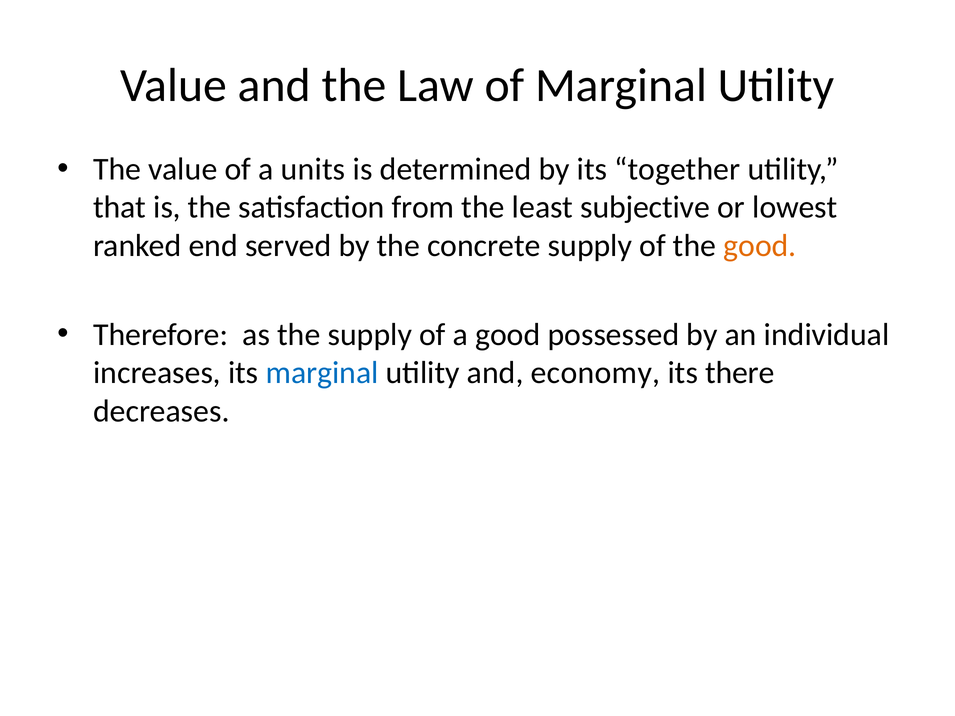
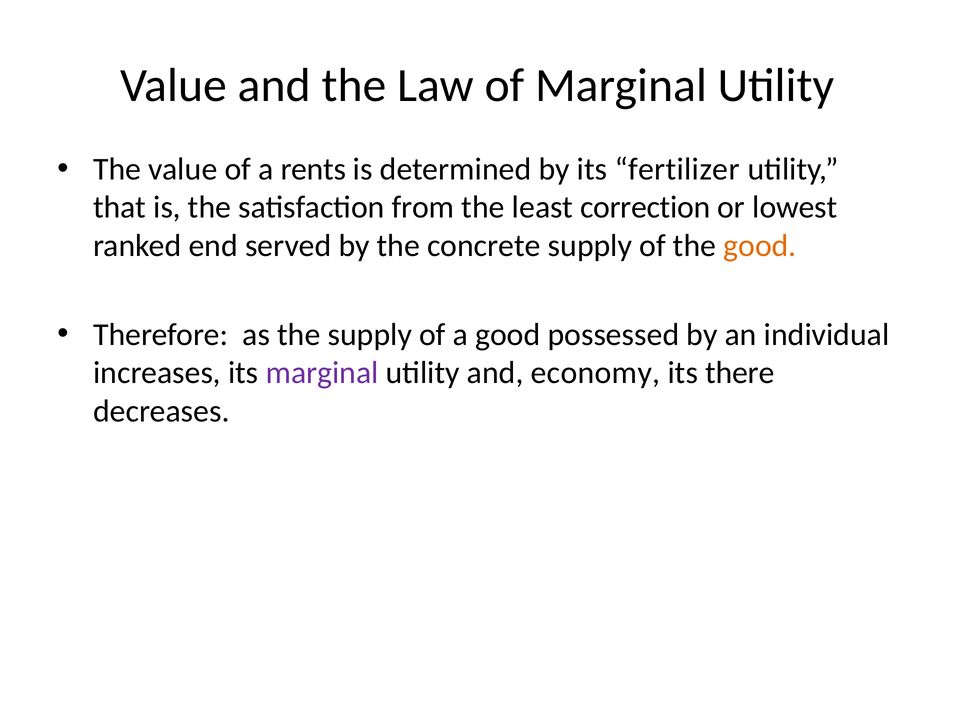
units: units -> rents
together: together -> fertilizer
subjective: subjective -> correction
marginal at (322, 373) colour: blue -> purple
